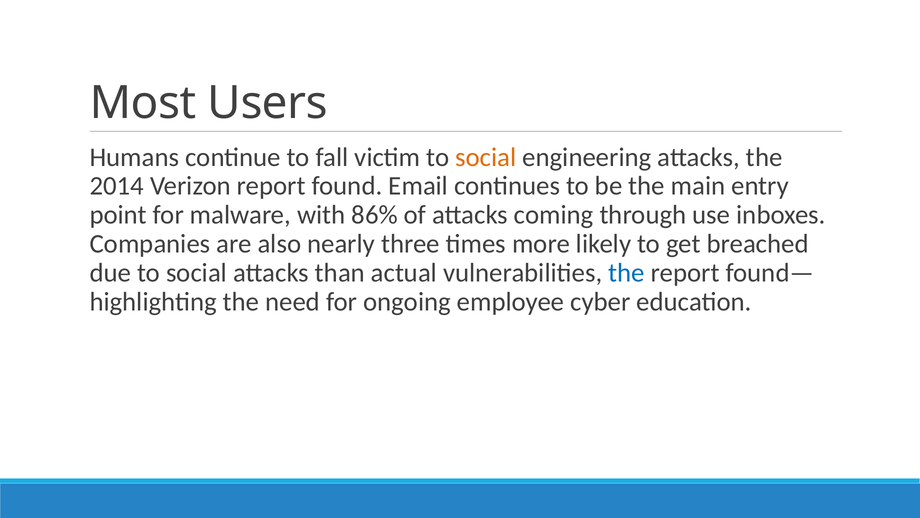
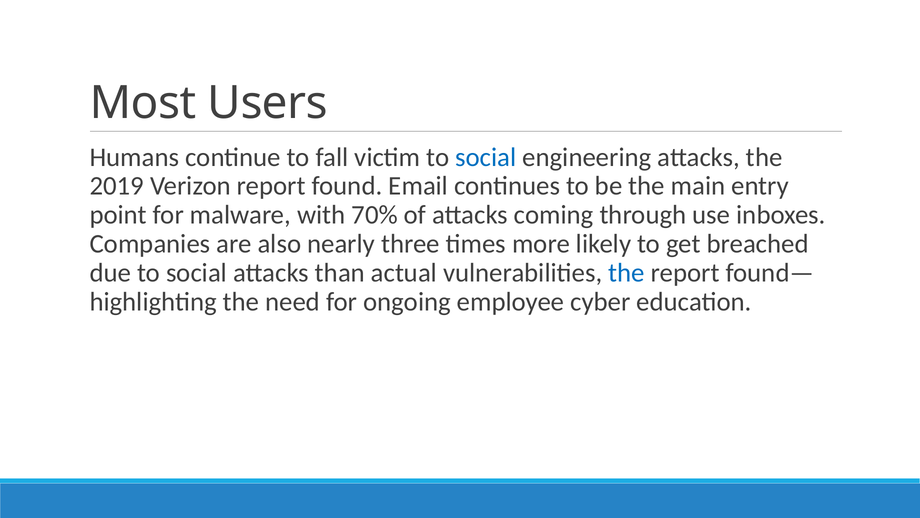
social at (486, 157) colour: orange -> blue
2014: 2014 -> 2019
86%: 86% -> 70%
